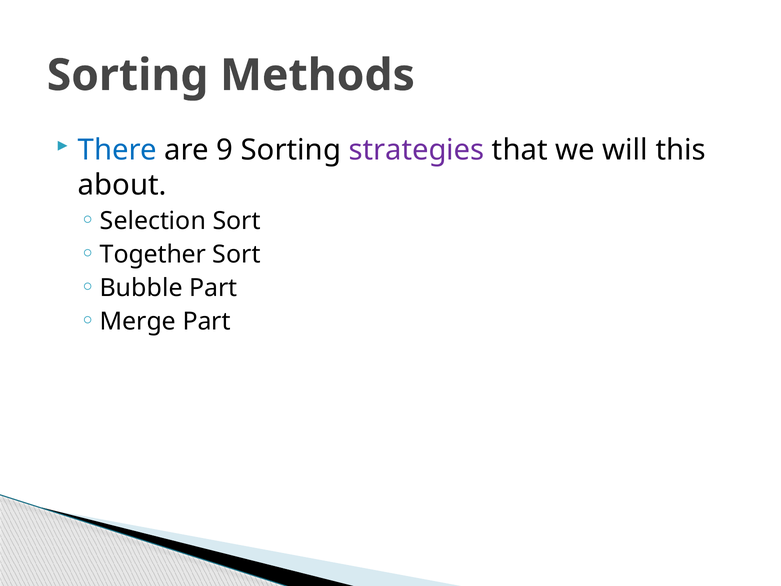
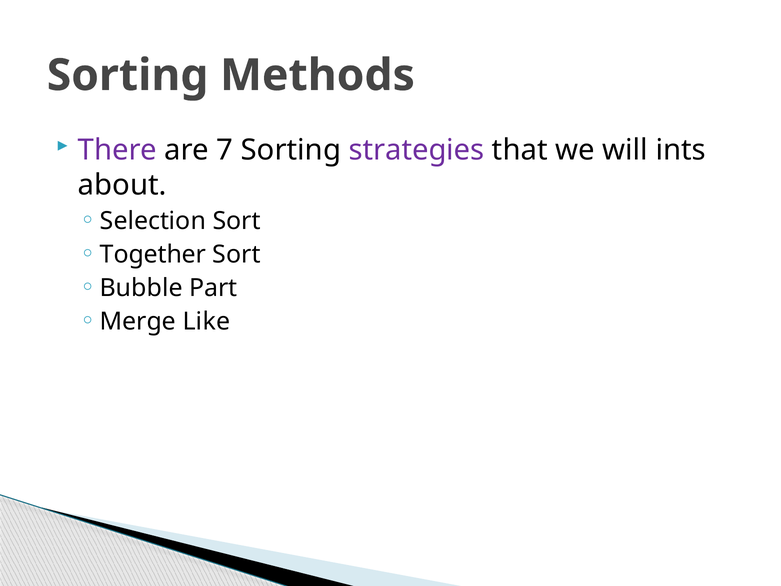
There colour: blue -> purple
9: 9 -> 7
this: this -> ints
Merge Part: Part -> Like
